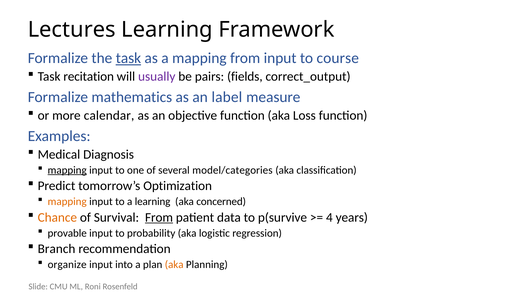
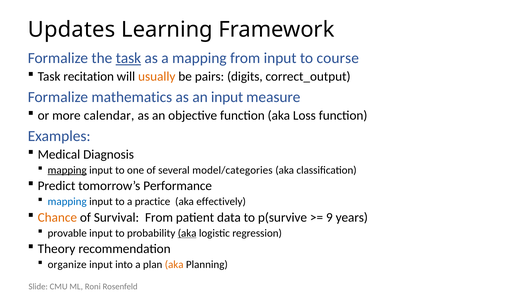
Lectures: Lectures -> Updates
usually colour: purple -> orange
fields: fields -> digits
an label: label -> input
Optimization: Optimization -> Performance
mapping at (67, 202) colour: orange -> blue
a learning: learning -> practice
concerned: concerned -> effectively
From at (159, 218) underline: present -> none
4: 4 -> 9
aka at (187, 233) underline: none -> present
Branch: Branch -> Theory
